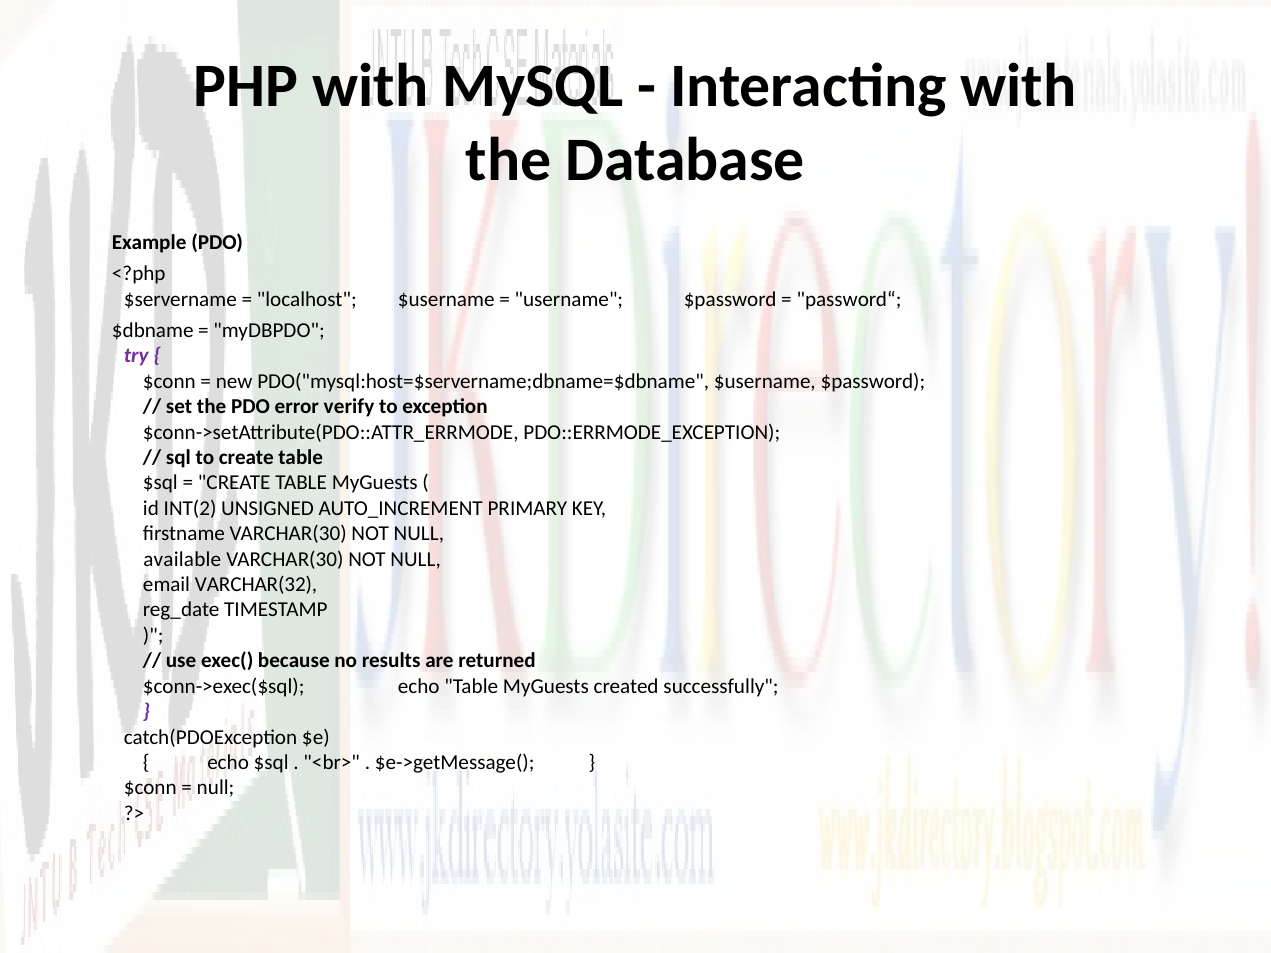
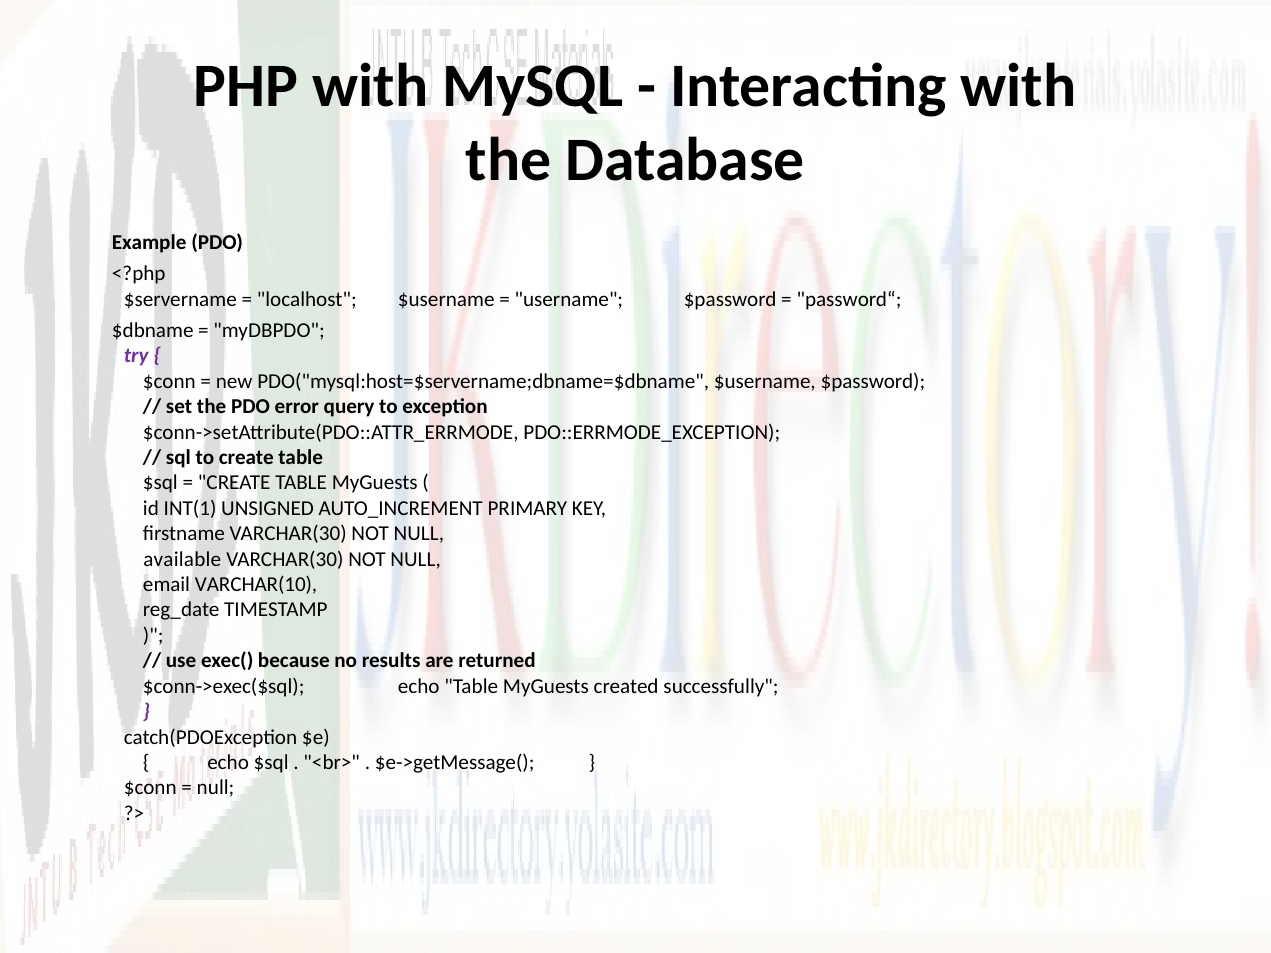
verify: verify -> query
INT(2: INT(2 -> INT(1
VARCHAR(32: VARCHAR(32 -> VARCHAR(10
